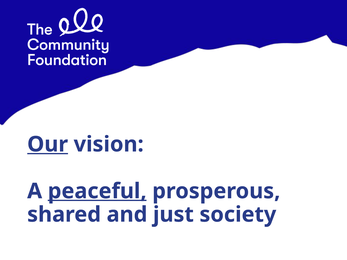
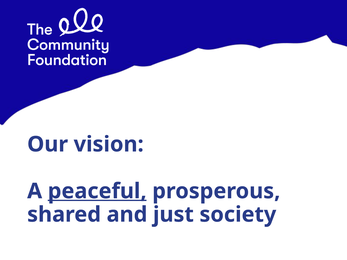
Our underline: present -> none
